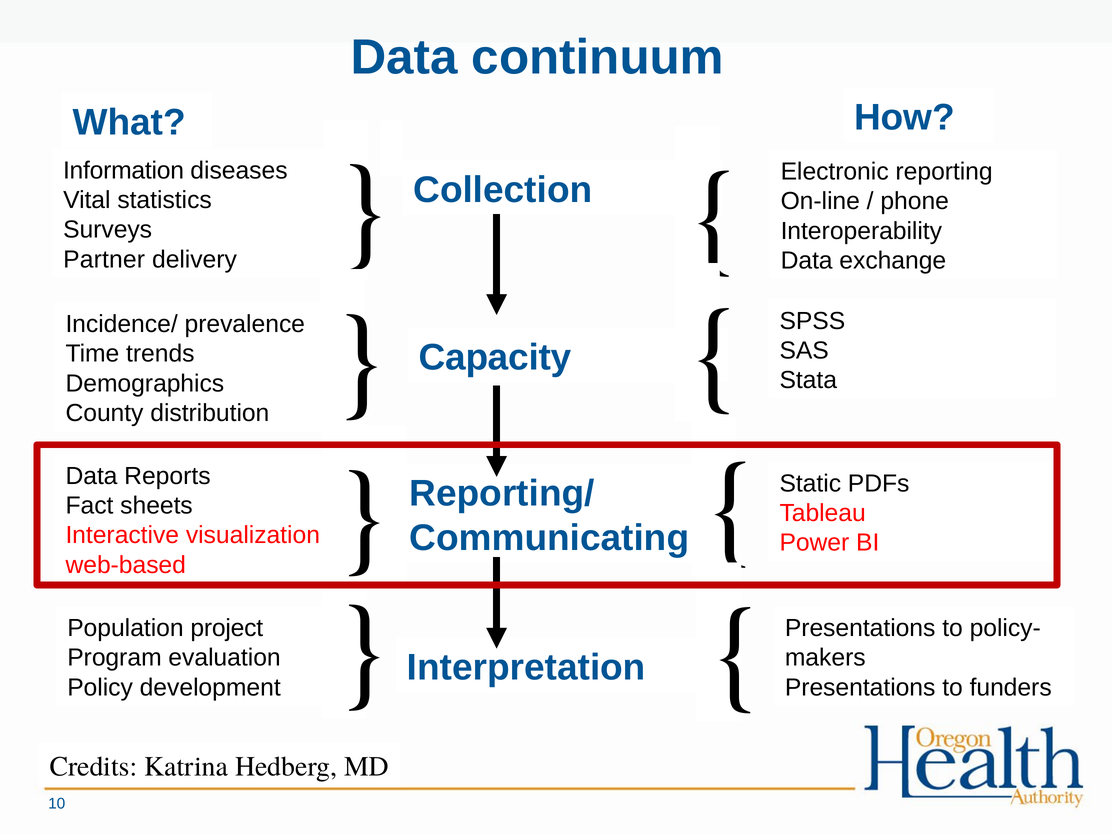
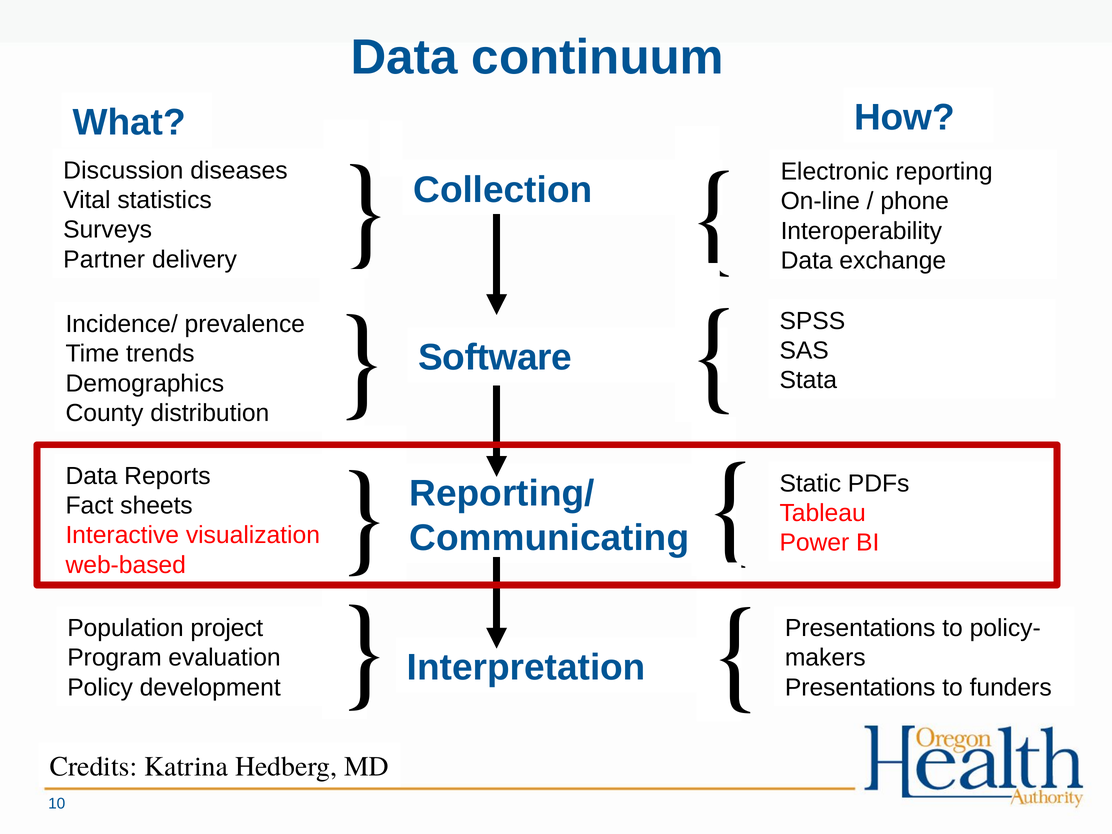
Information: Information -> Discussion
Capacity: Capacity -> Software
